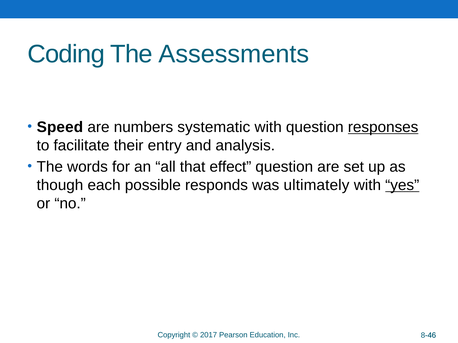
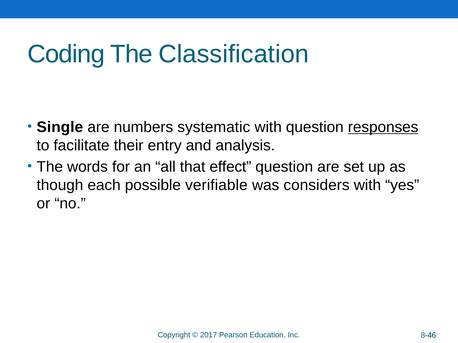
Assessments: Assessments -> Classification
Speed: Speed -> Single
responds: responds -> verifiable
ultimately: ultimately -> considers
yes underline: present -> none
